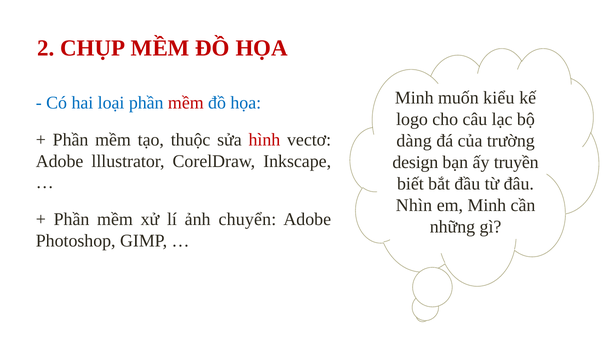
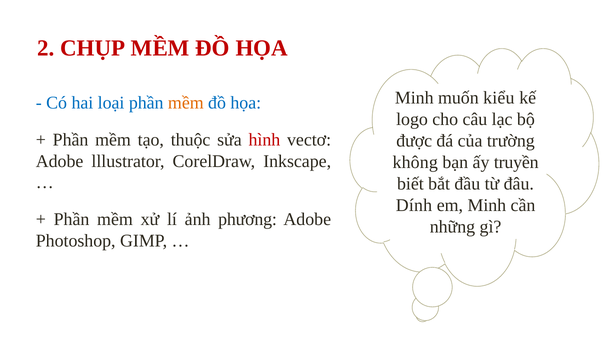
mềm at (186, 103) colour: red -> orange
dàng: dàng -> được
design: design -> không
Nhìn: Nhìn -> Dính
chuyển: chuyển -> phương
